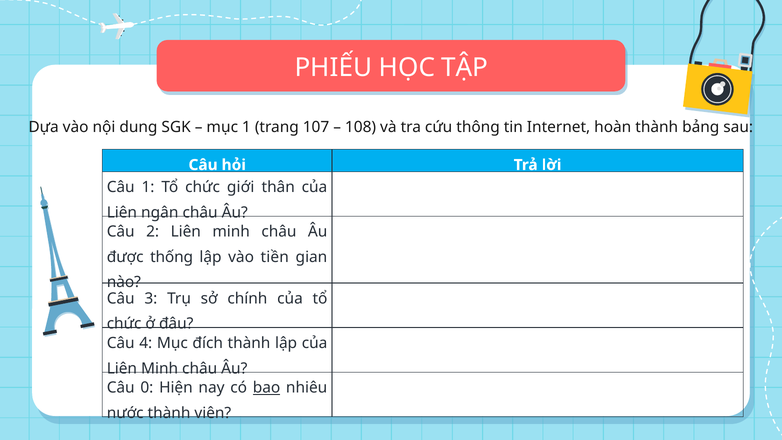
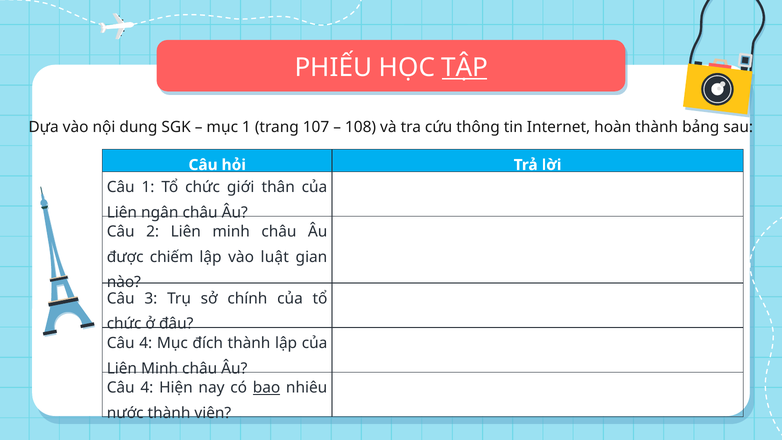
TẬP underline: none -> present
thống: thống -> chiếm
tiền: tiền -> luật
0 at (147, 388): 0 -> 4
